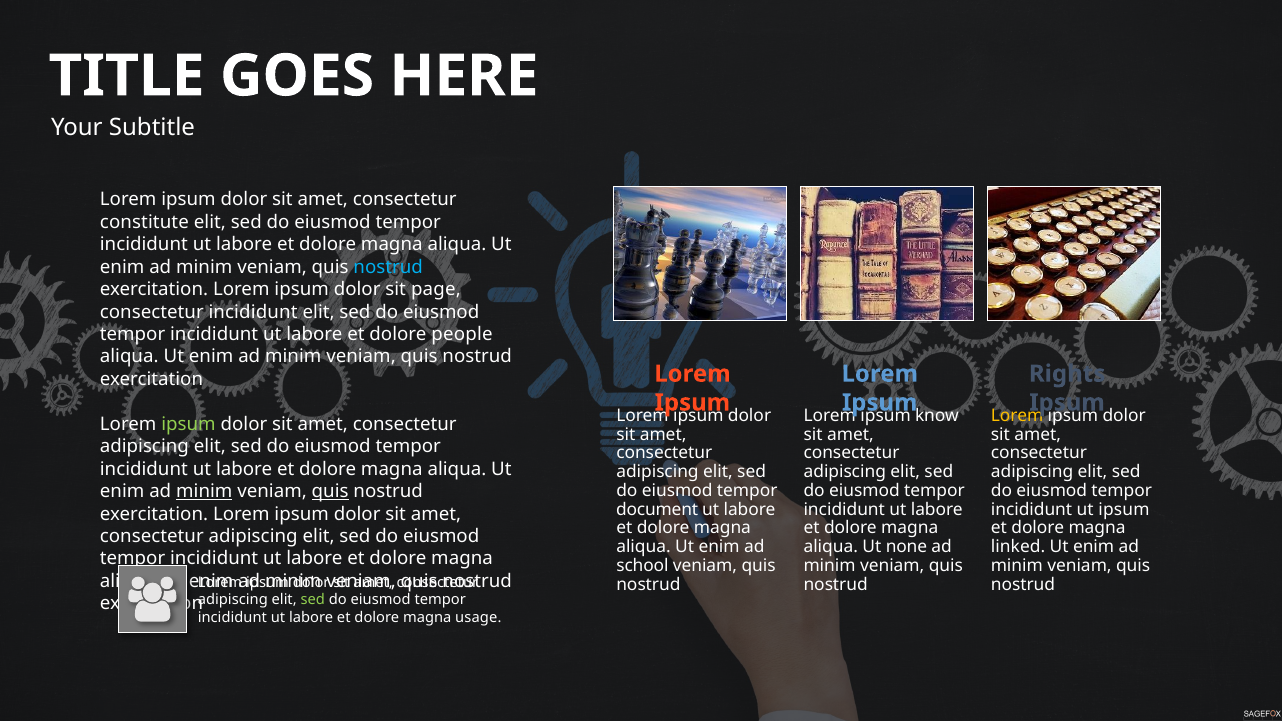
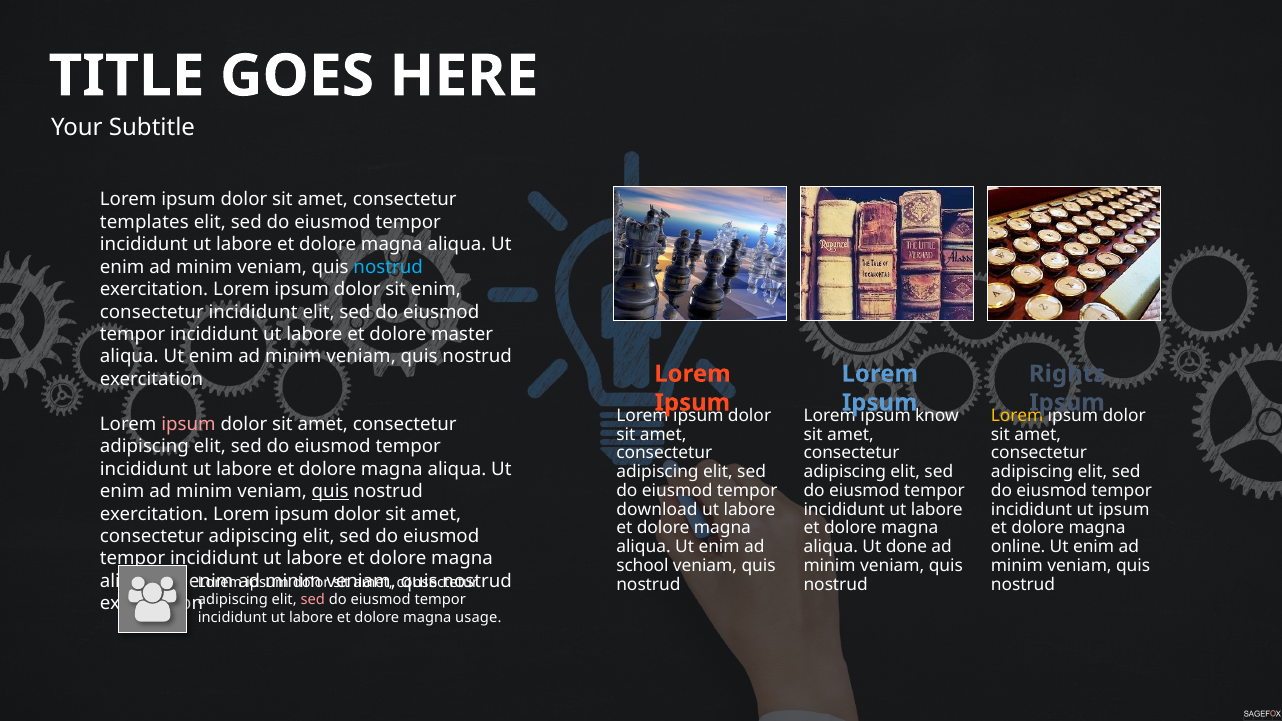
constitute: constitute -> templates
sit page: page -> enim
people: people -> master
ipsum at (188, 424) colour: light green -> pink
minim at (204, 492) underline: present -> none
document: document -> download
none: none -> done
linked: linked -> online
sed at (313, 600) colour: light green -> pink
